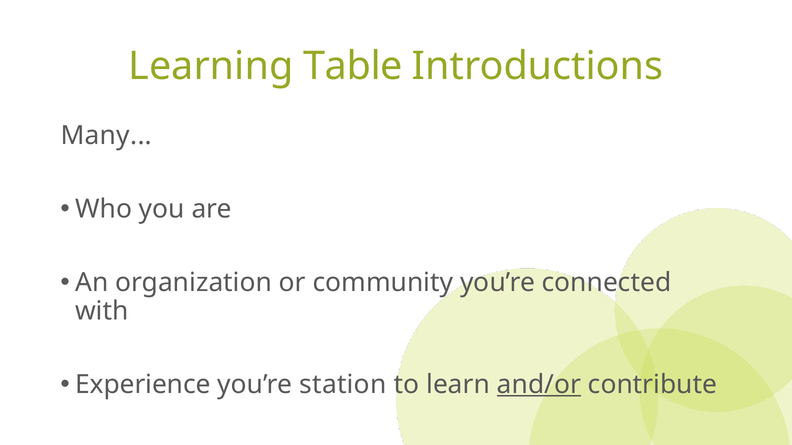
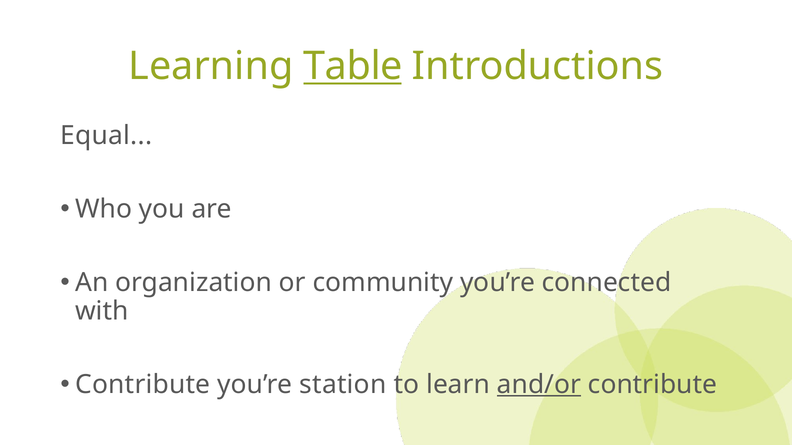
Table underline: none -> present
Many: Many -> Equal
Experience at (143, 385): Experience -> Contribute
